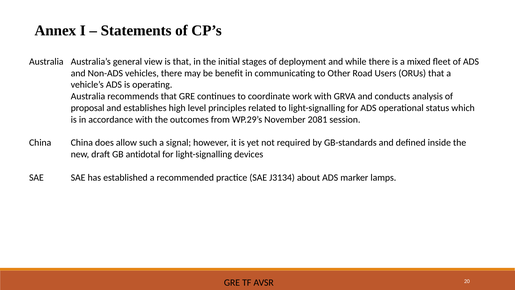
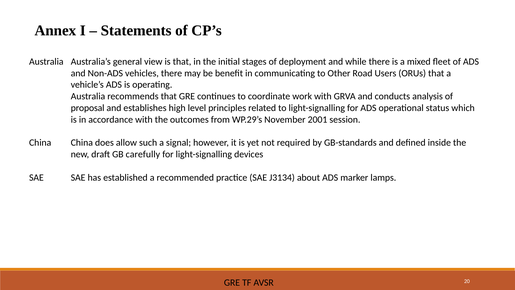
2081: 2081 -> 2001
antidotal: antidotal -> carefully
